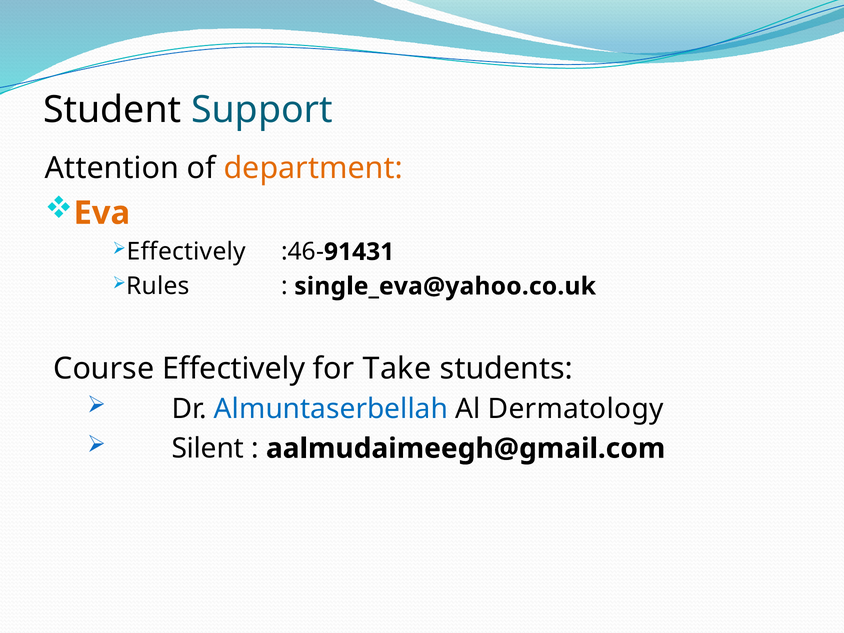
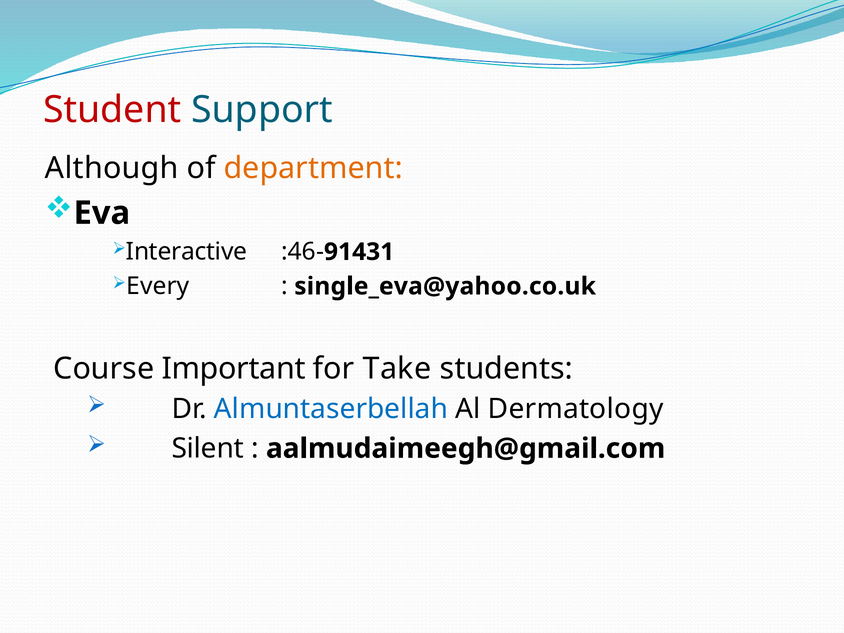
Student colour: black -> red
Attention: Attention -> Although
Eva colour: orange -> black
Effectively at (186, 252): Effectively -> Interactive
Rules: Rules -> Every
Course Effectively: Effectively -> Important
